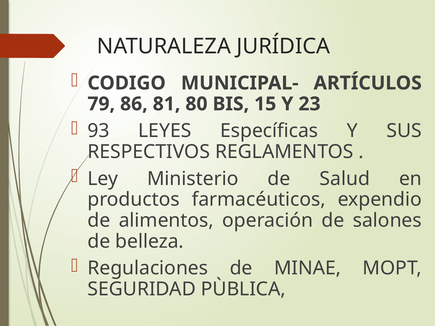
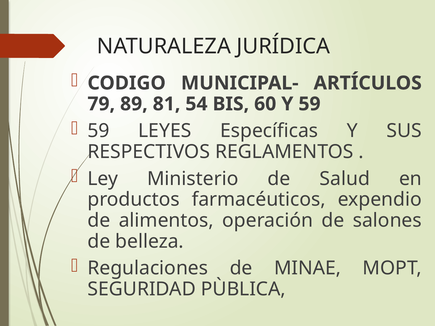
86: 86 -> 89
80: 80 -> 54
15: 15 -> 60
Y 23: 23 -> 59
93 at (98, 131): 93 -> 59
